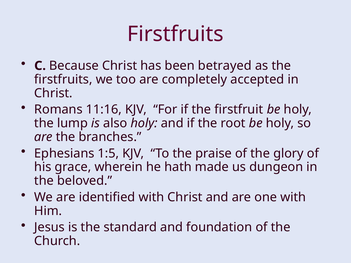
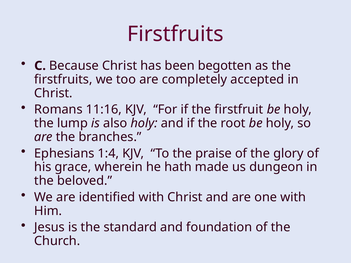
betrayed: betrayed -> begotten
1:5: 1:5 -> 1:4
